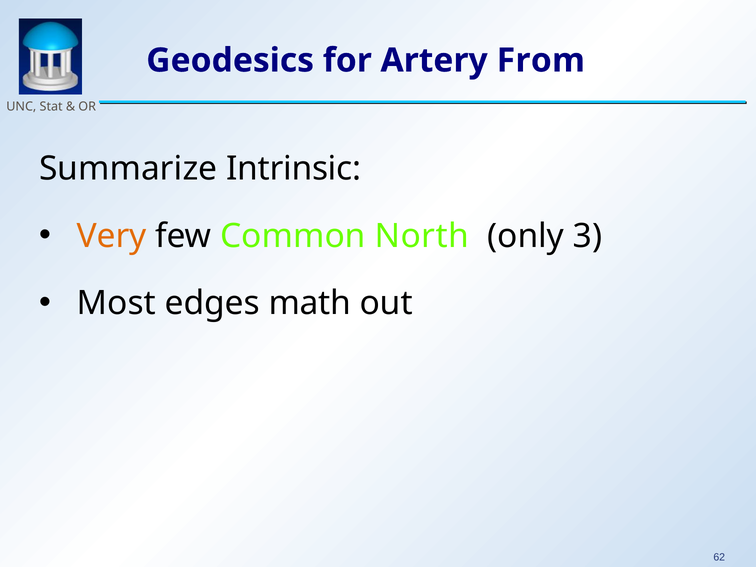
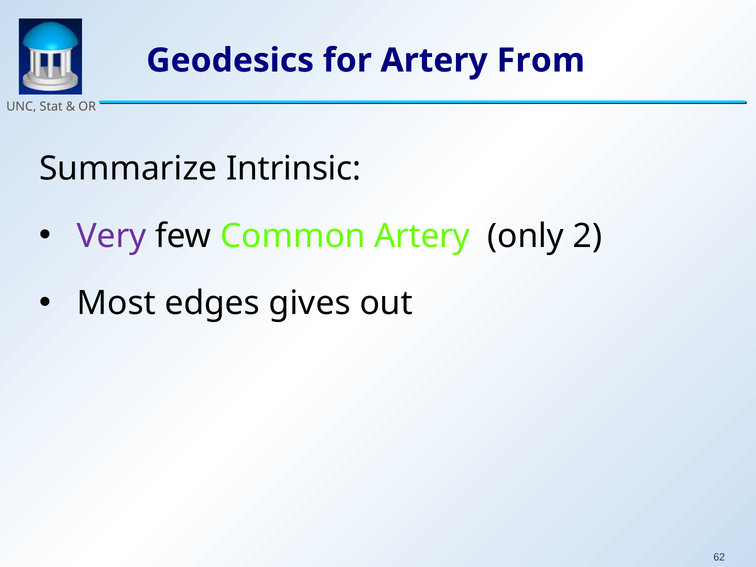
Very colour: orange -> purple
Common North: North -> Artery
3: 3 -> 2
math: math -> gives
